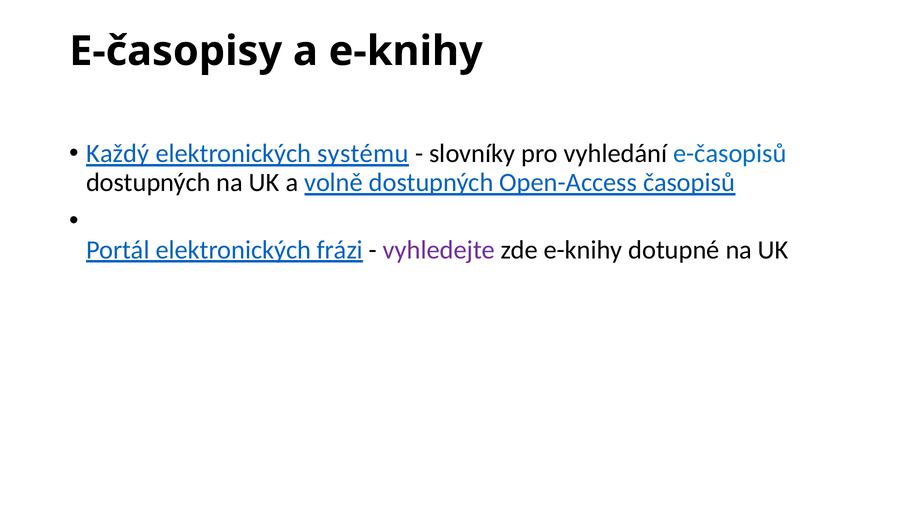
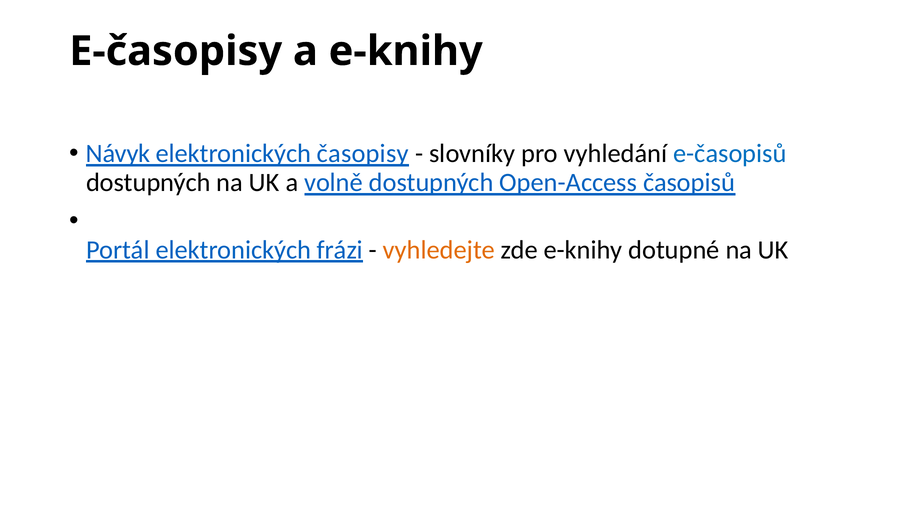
Každý: Každý -> Návyk
systému: systému -> časopisy
vyhledejte colour: purple -> orange
